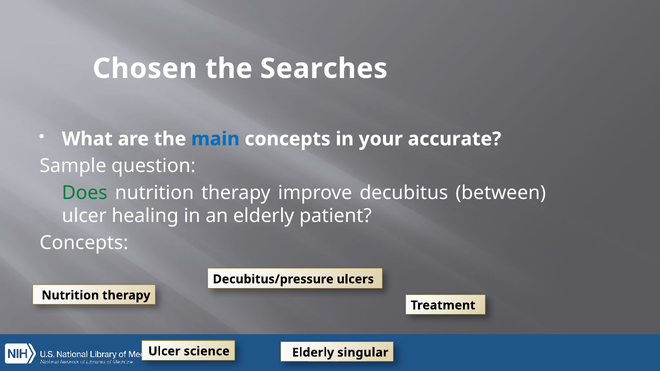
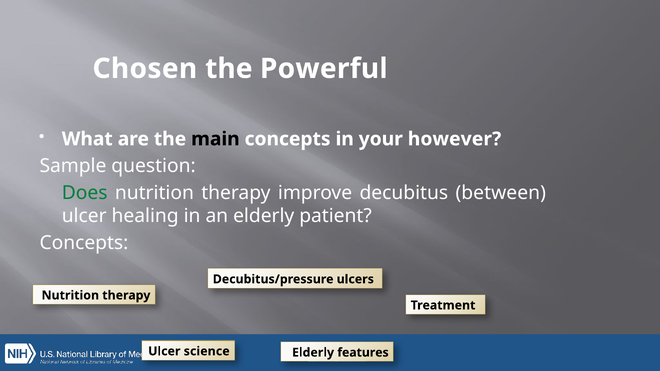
Searches: Searches -> Powerful
main colour: blue -> black
accurate: accurate -> however
singular: singular -> features
